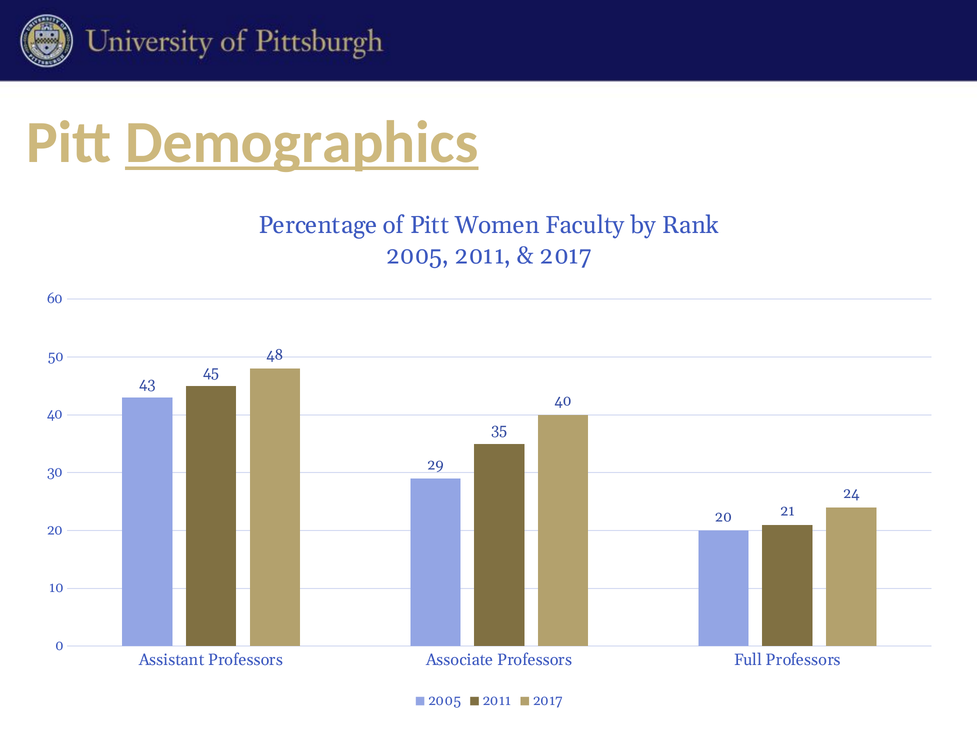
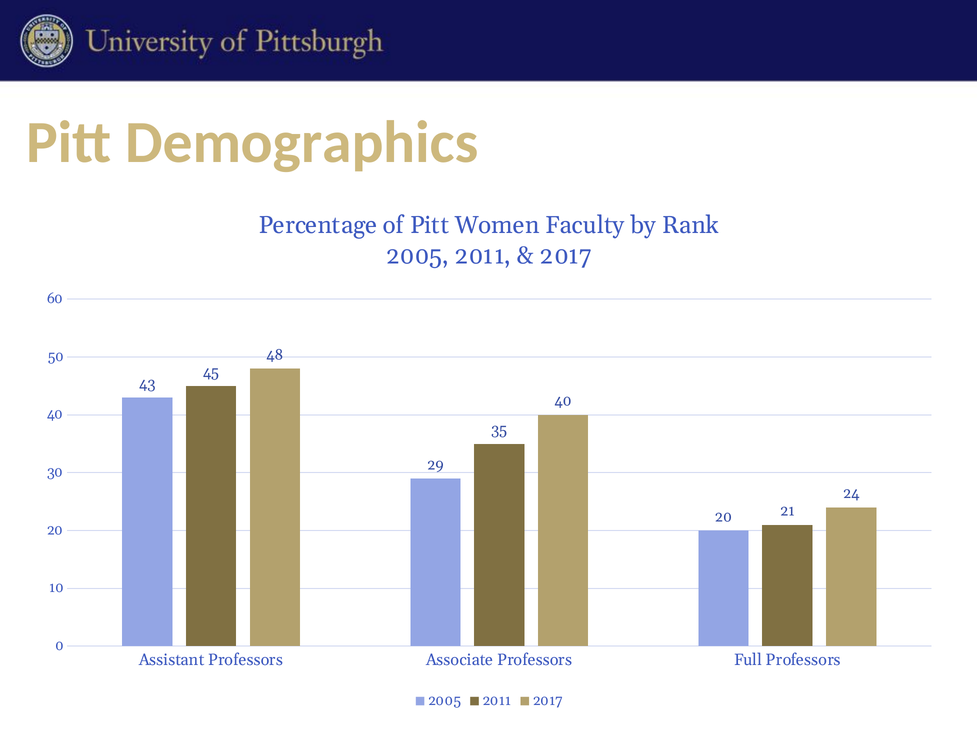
Demographics underline: present -> none
